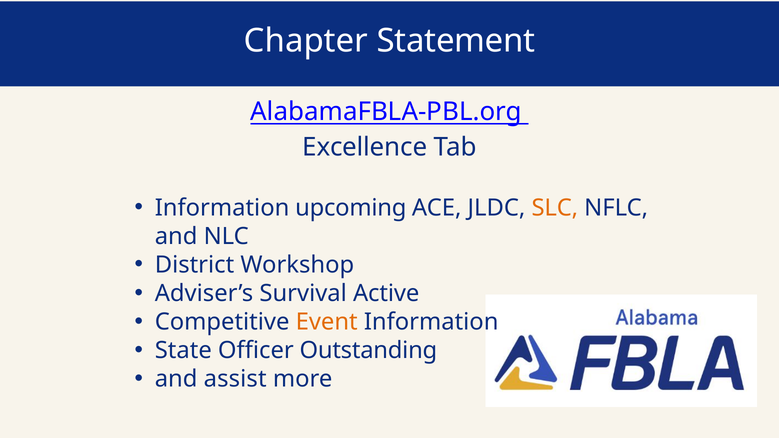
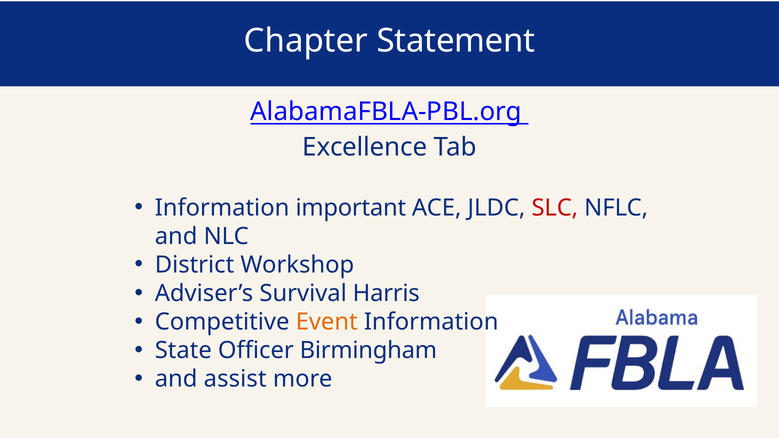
upcoming: upcoming -> important
SLC colour: orange -> red
Active: Active -> Harris
Outstanding: Outstanding -> Birmingham
